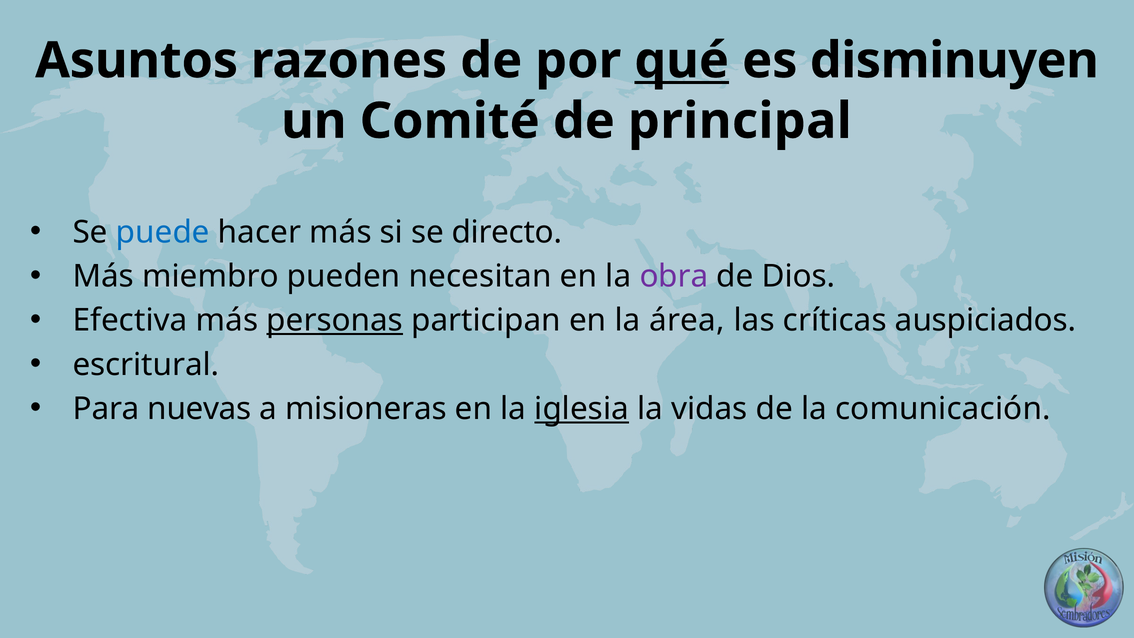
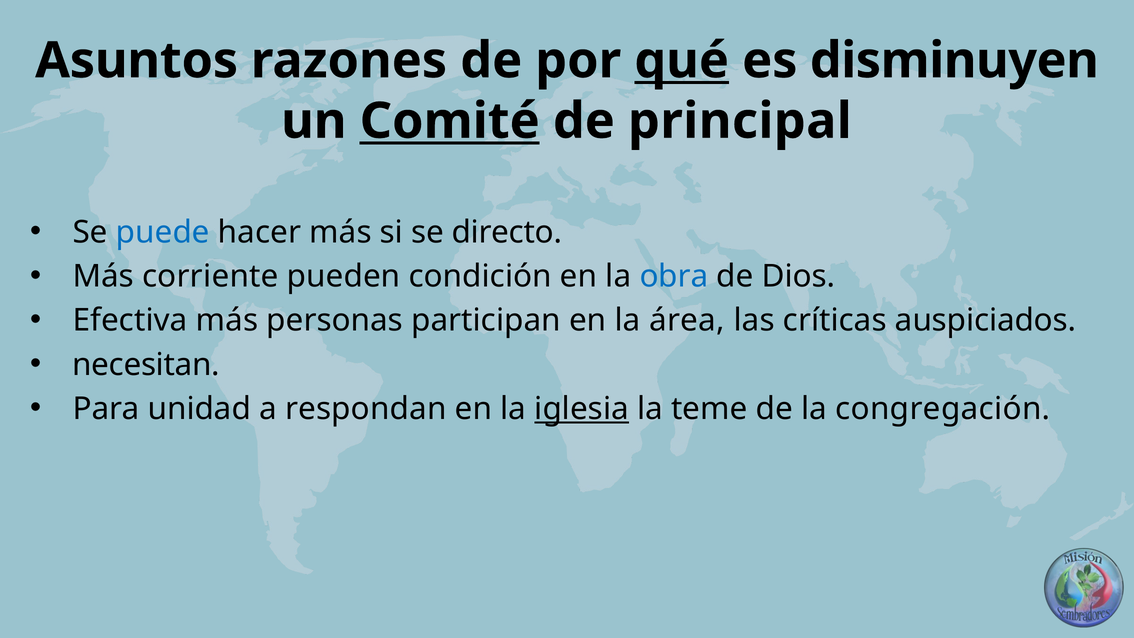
Comité underline: none -> present
miembro: miembro -> corriente
necesitan: necesitan -> condición
obra colour: purple -> blue
personas underline: present -> none
escritural: escritural -> necesitan
nuevas: nuevas -> unidad
misioneras: misioneras -> respondan
vidas: vidas -> teme
comunicación: comunicación -> congregación
